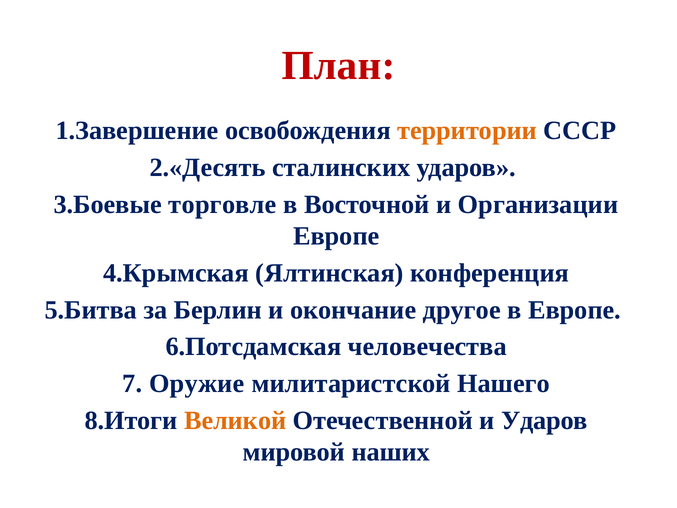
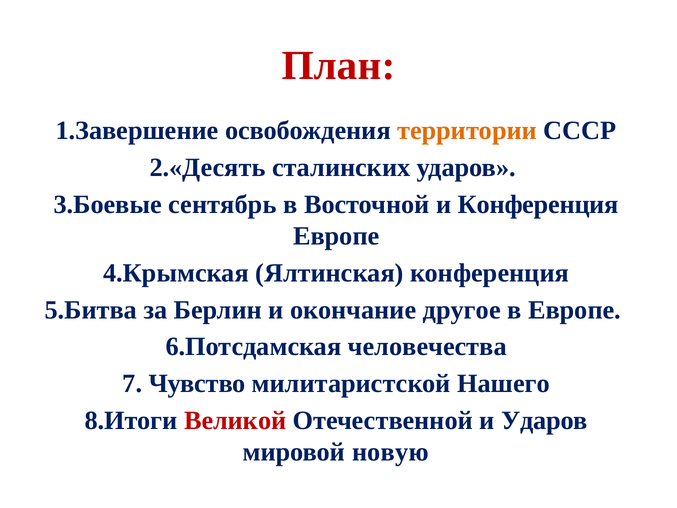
торговле: торговле -> сентябрь
и Организации: Организации -> Конференция
Оружие: Оружие -> Чувство
Великой colour: orange -> red
наших: наших -> новую
